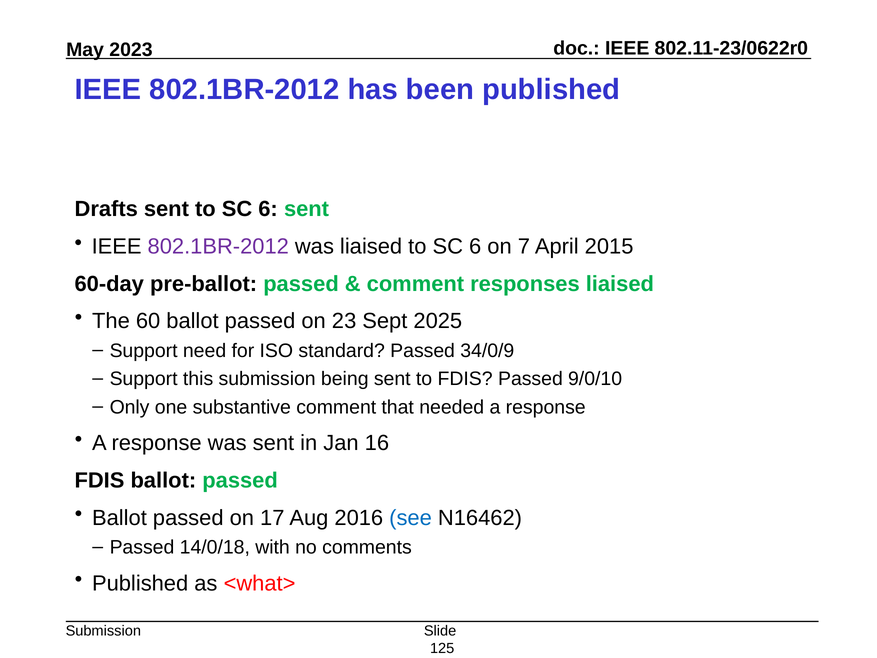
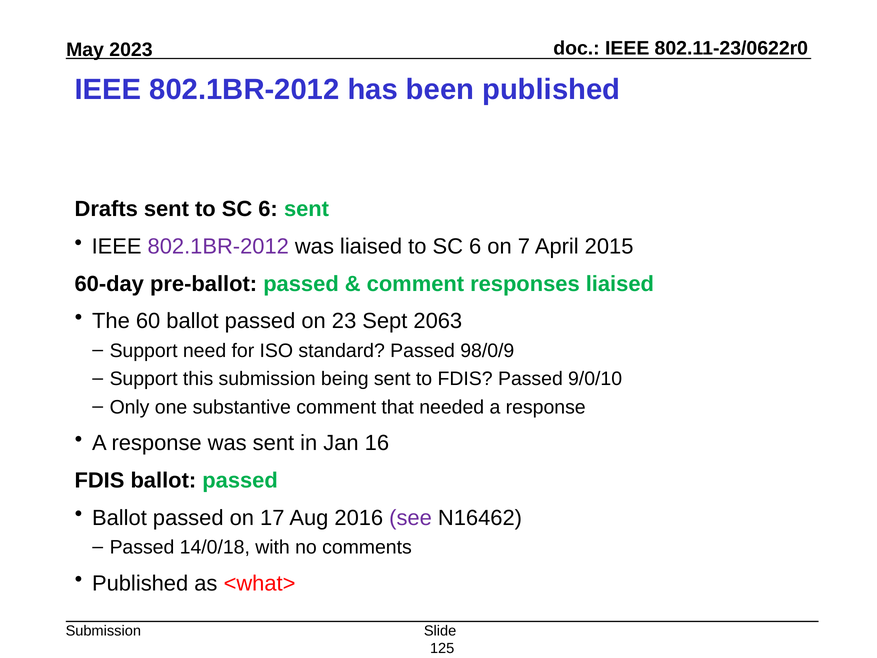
2025: 2025 -> 2063
34/0/9: 34/0/9 -> 98/0/9
see colour: blue -> purple
